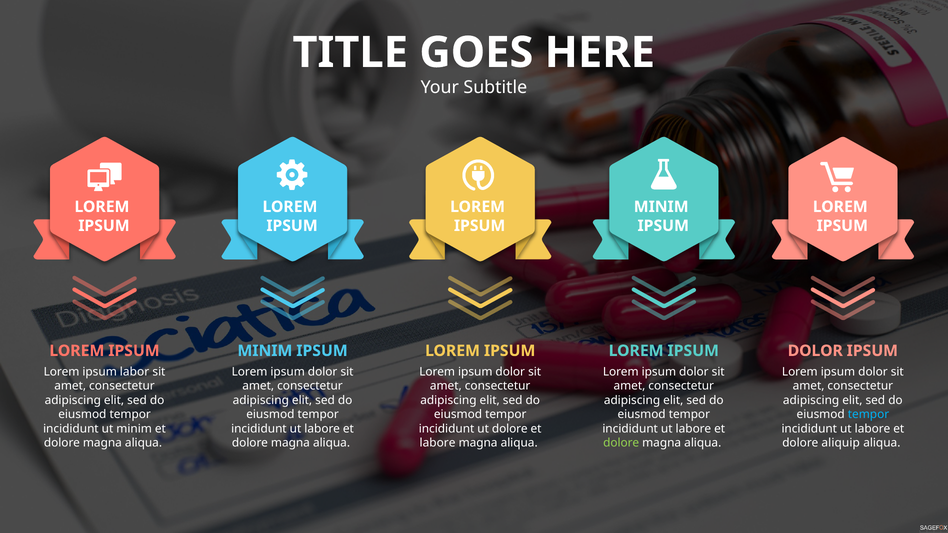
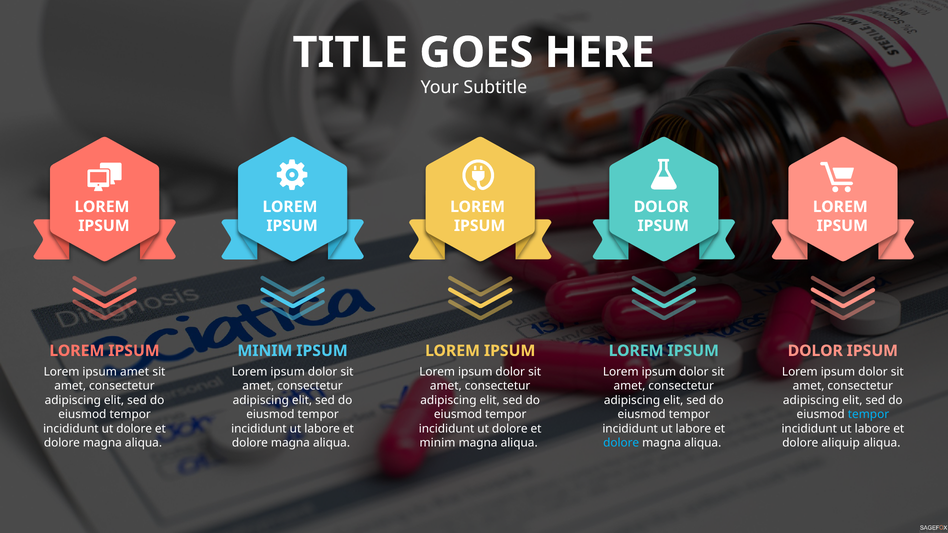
MINIM at (661, 207): MINIM -> DOLOR
ipsum labor: labor -> amet
minim at (134, 429): minim -> dolore
labore at (438, 443): labore -> minim
dolore at (621, 443) colour: light green -> light blue
